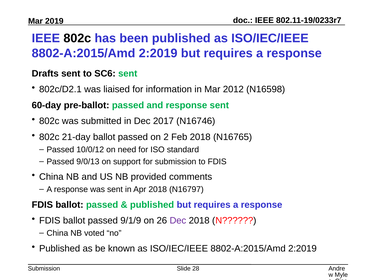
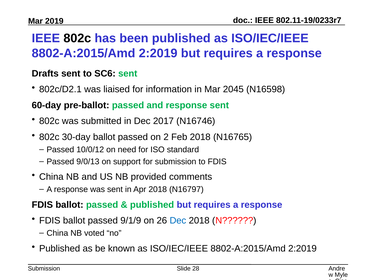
2012: 2012 -> 2045
21-day: 21-day -> 30-day
Dec at (178, 220) colour: purple -> blue
